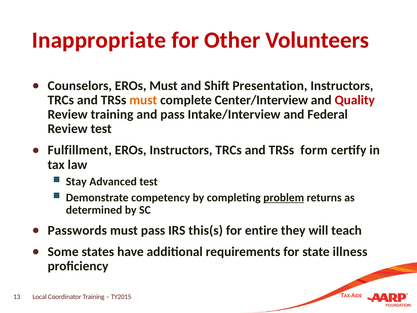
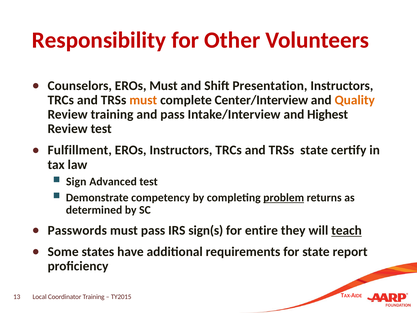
Inappropriate: Inappropriate -> Responsibility
Quality colour: red -> orange
Federal: Federal -> Highest
TRSs form: form -> state
Stay: Stay -> Sign
this(s: this(s -> sign(s
teach underline: none -> present
illness: illness -> report
